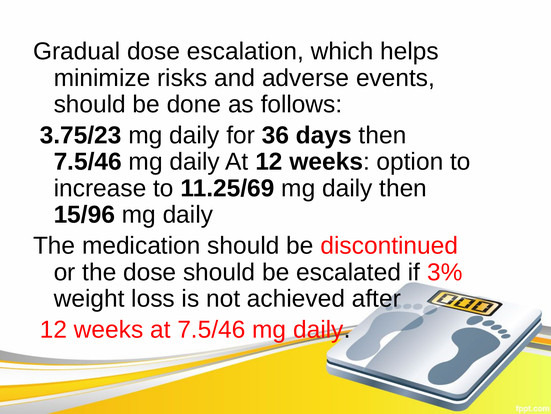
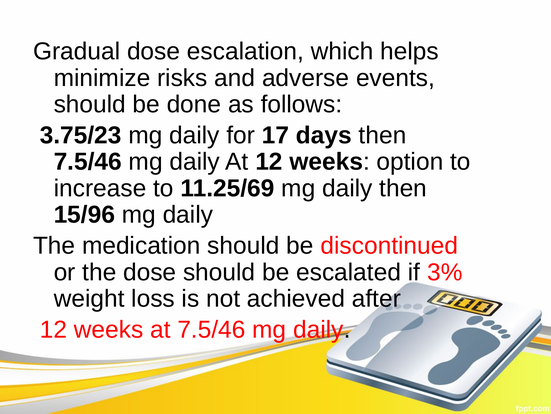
36: 36 -> 17
